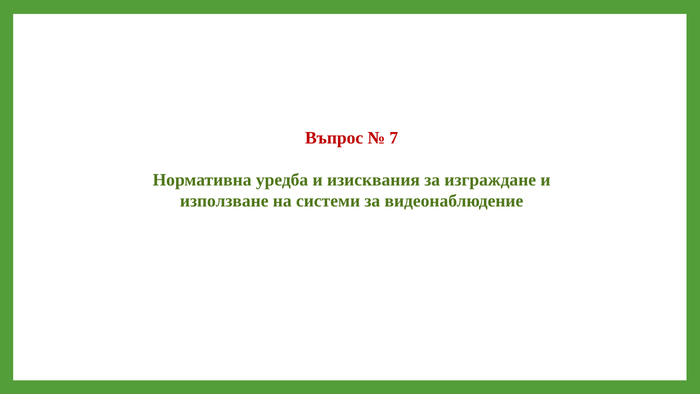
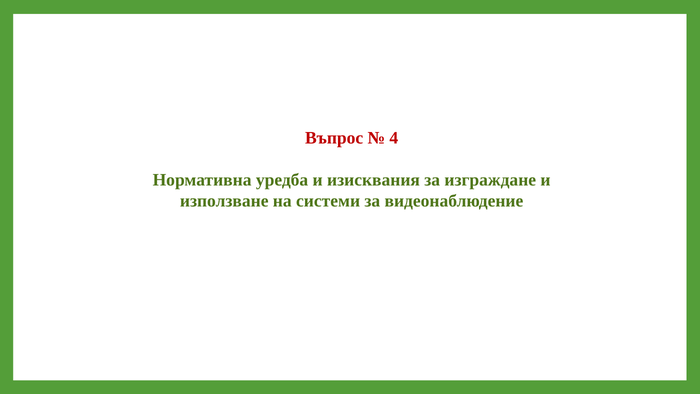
7: 7 -> 4
